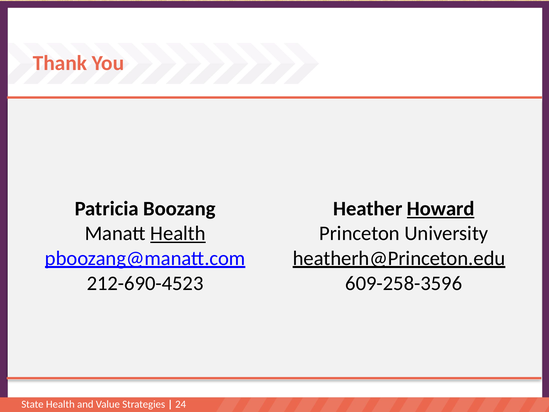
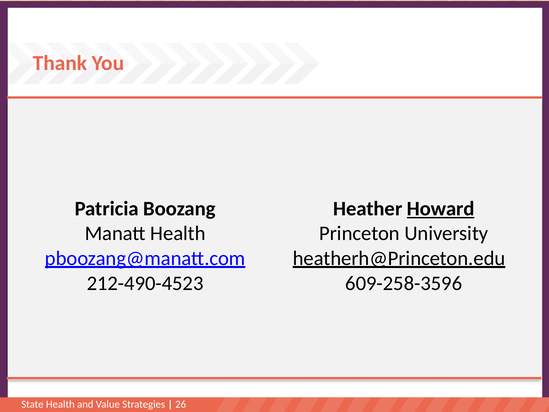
Health at (178, 233) underline: present -> none
212-690-4523: 212-690-4523 -> 212-490-4523
24: 24 -> 26
